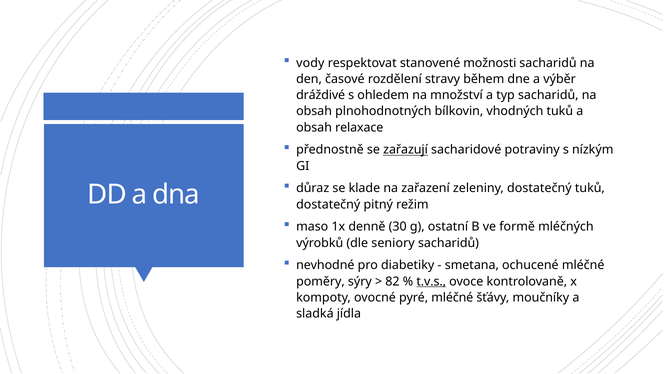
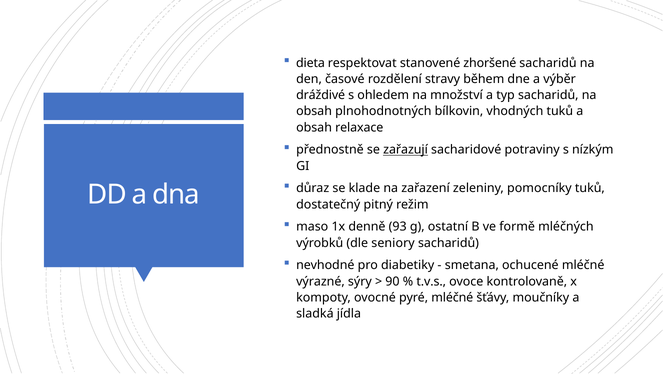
vody: vody -> dieta
možnosti: možnosti -> zhoršené
zeleniny dostatečný: dostatečný -> pomocníky
30: 30 -> 93
poměry: poměry -> výrazné
82: 82 -> 90
t.v.s underline: present -> none
